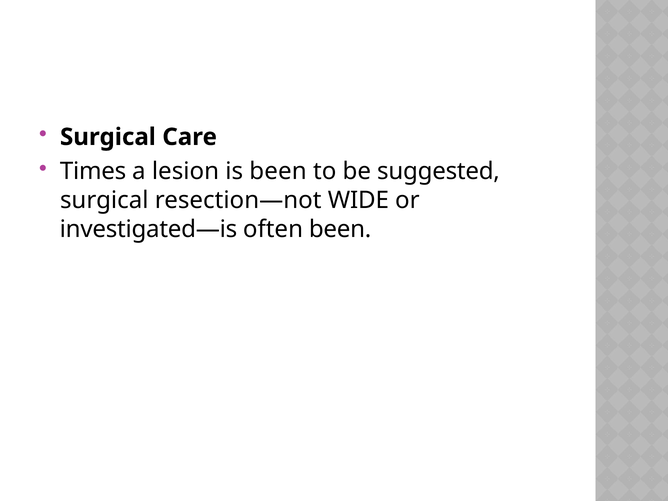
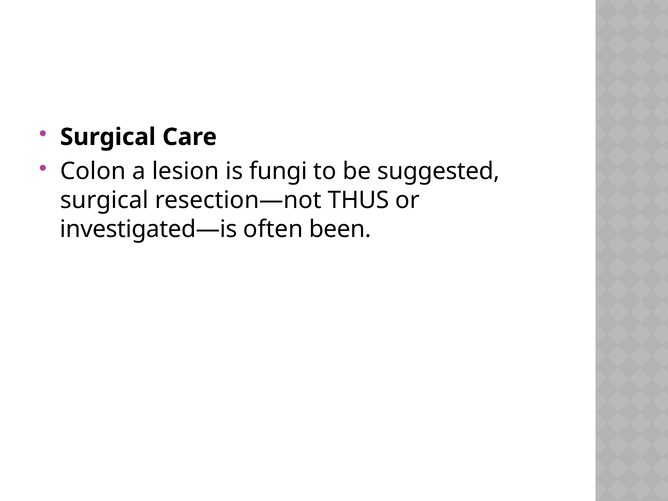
Times: Times -> Colon
is been: been -> fungi
WIDE: WIDE -> THUS
